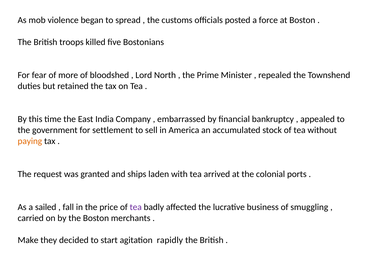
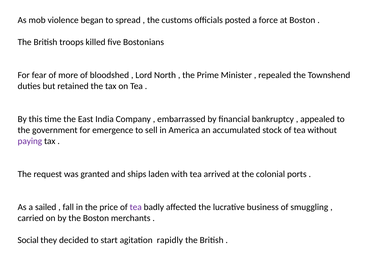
settlement: settlement -> emergence
paying colour: orange -> purple
Make: Make -> Social
